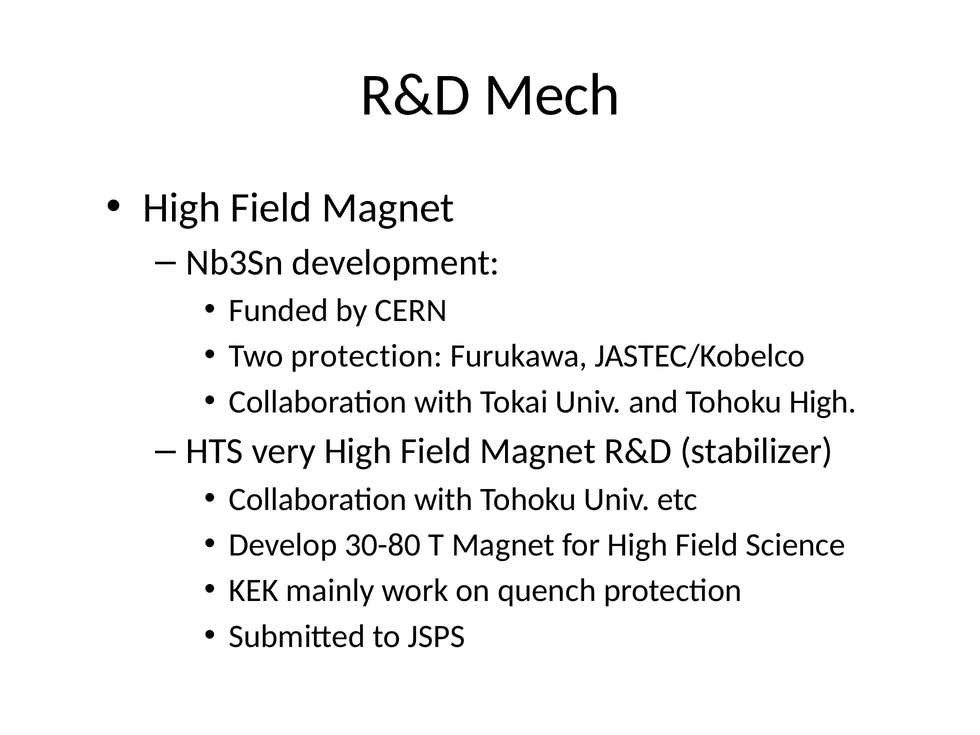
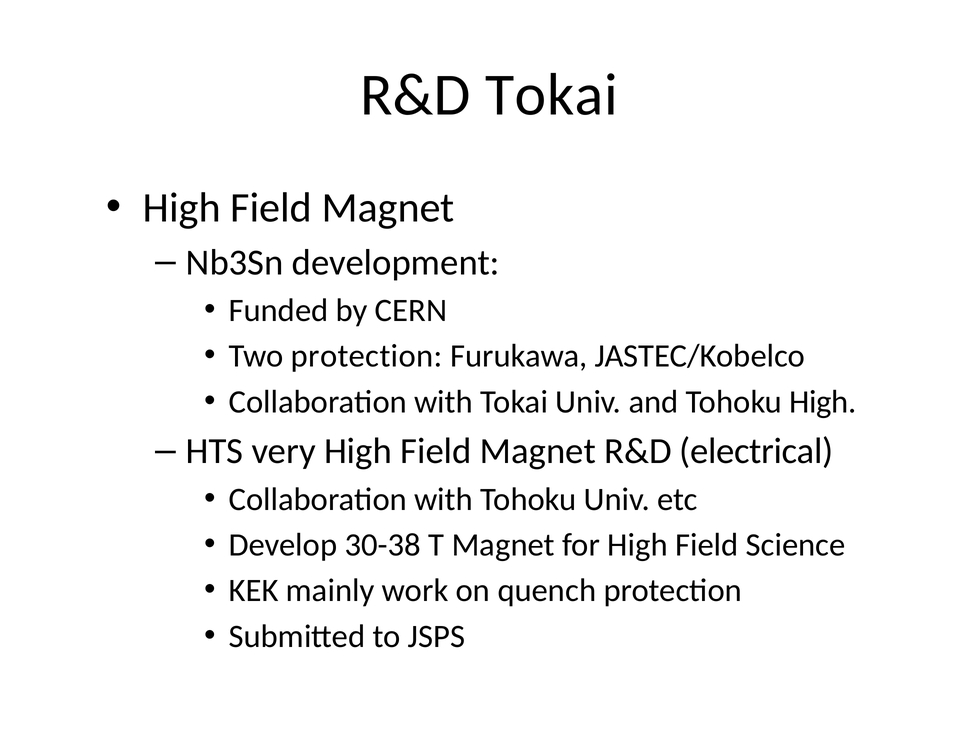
R&D Mech: Mech -> Tokai
stabilizer: stabilizer -> electrical
30-80: 30-80 -> 30-38
